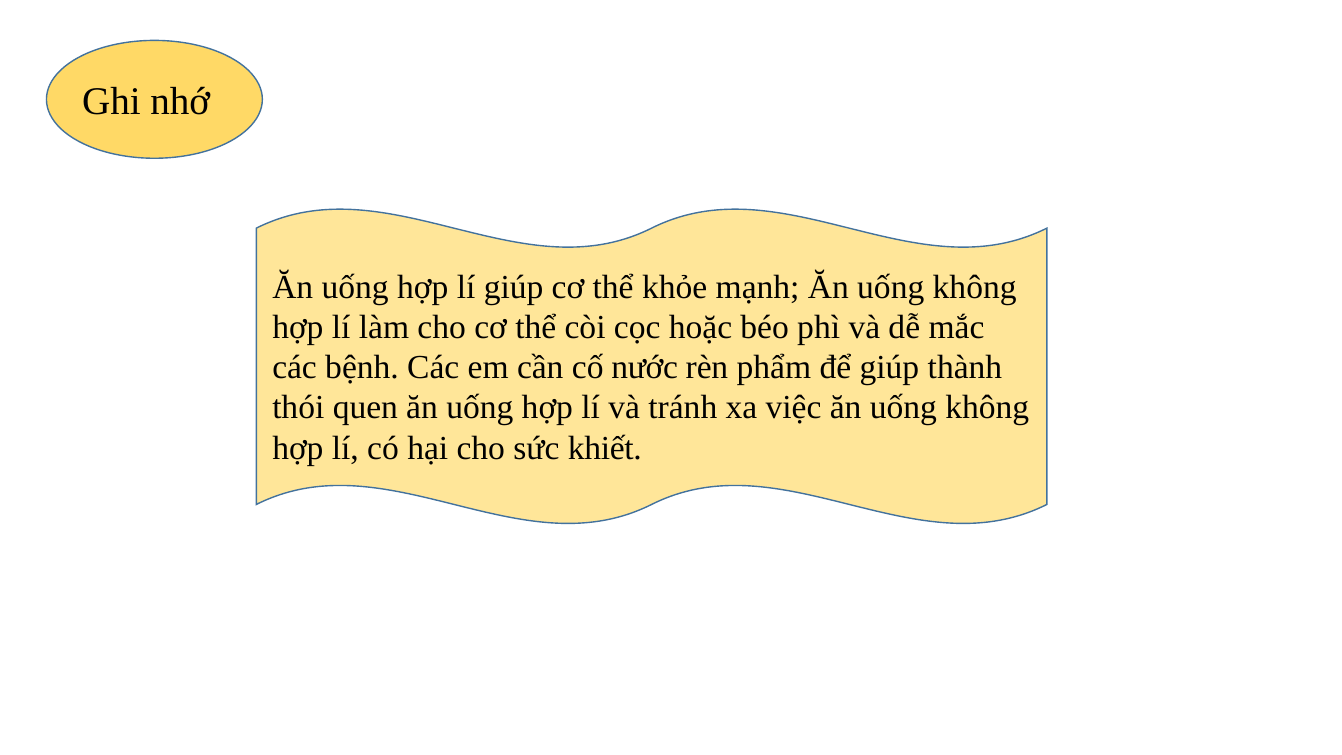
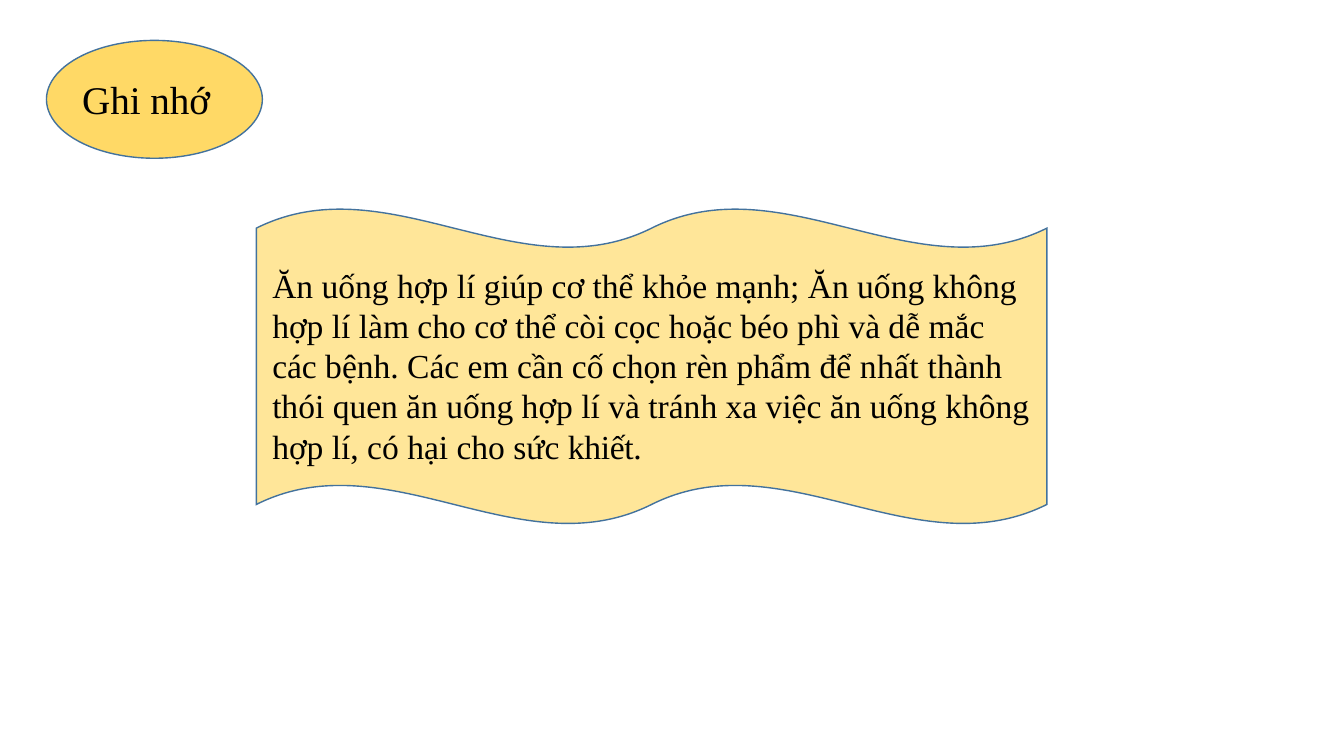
nước: nước -> chọn
để giúp: giúp -> nhất
